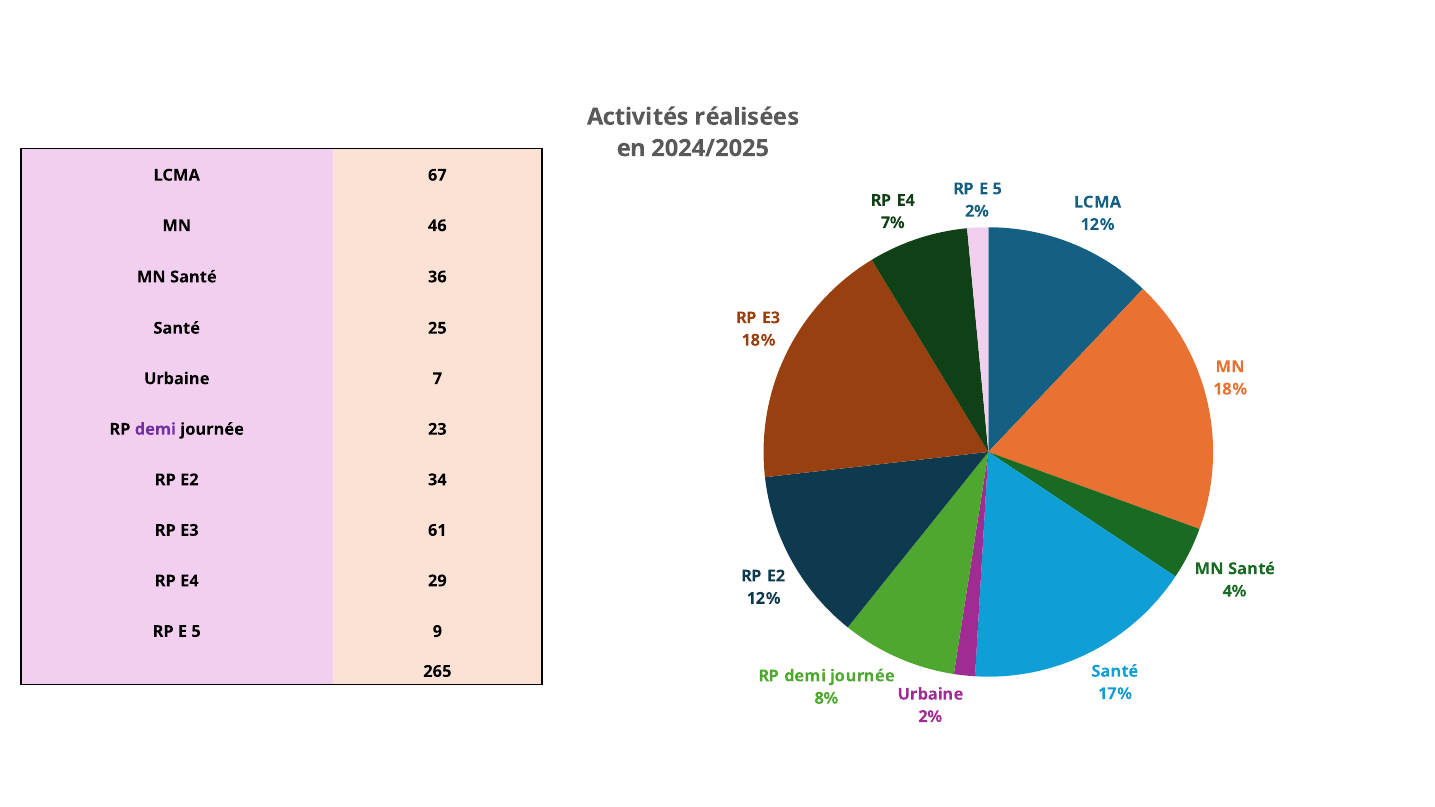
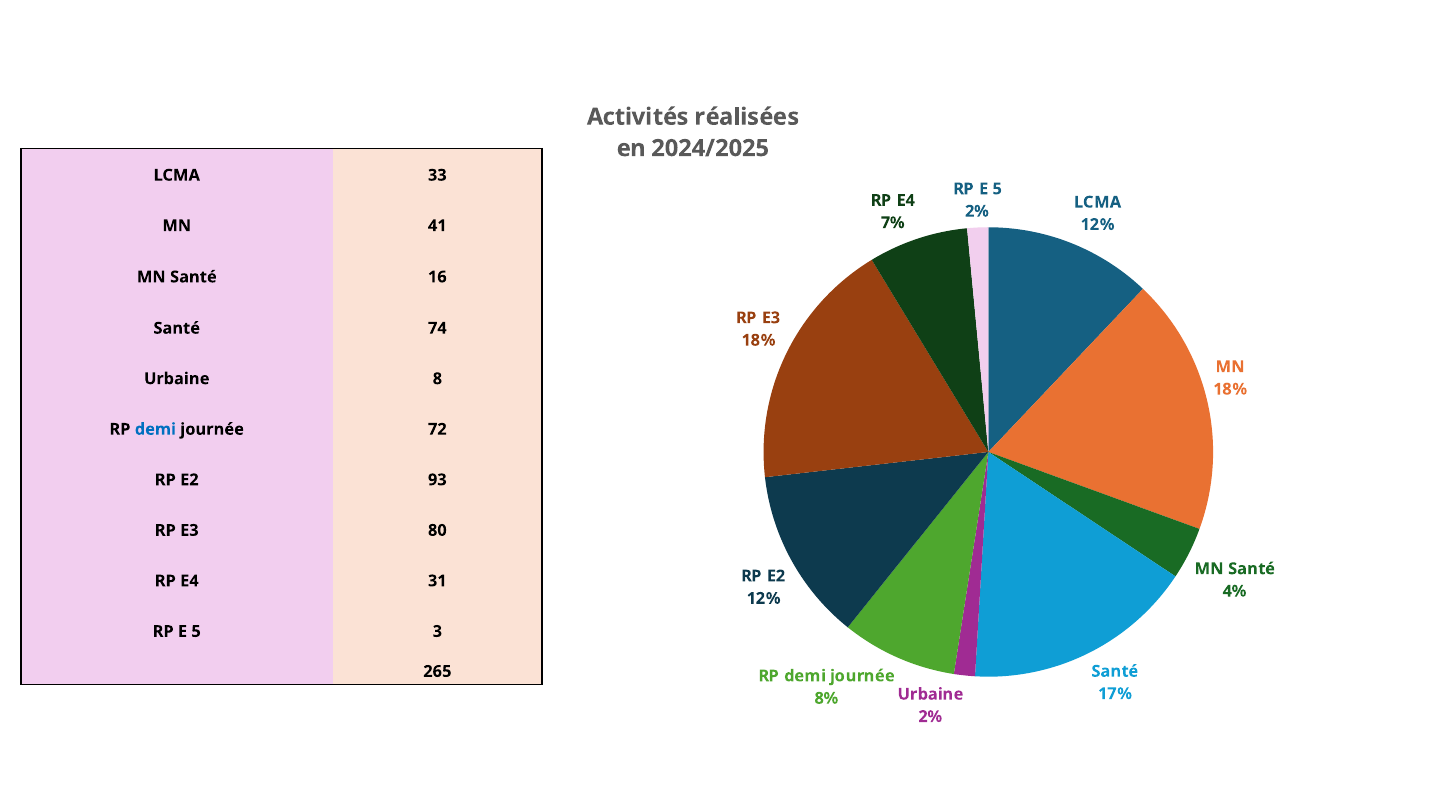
67: 67 -> 33
46: 46 -> 41
36: 36 -> 16
25: 25 -> 74
7: 7 -> 8
demi at (155, 429) colour: purple -> blue
23: 23 -> 72
34: 34 -> 93
61: 61 -> 80
29: 29 -> 31
9: 9 -> 3
